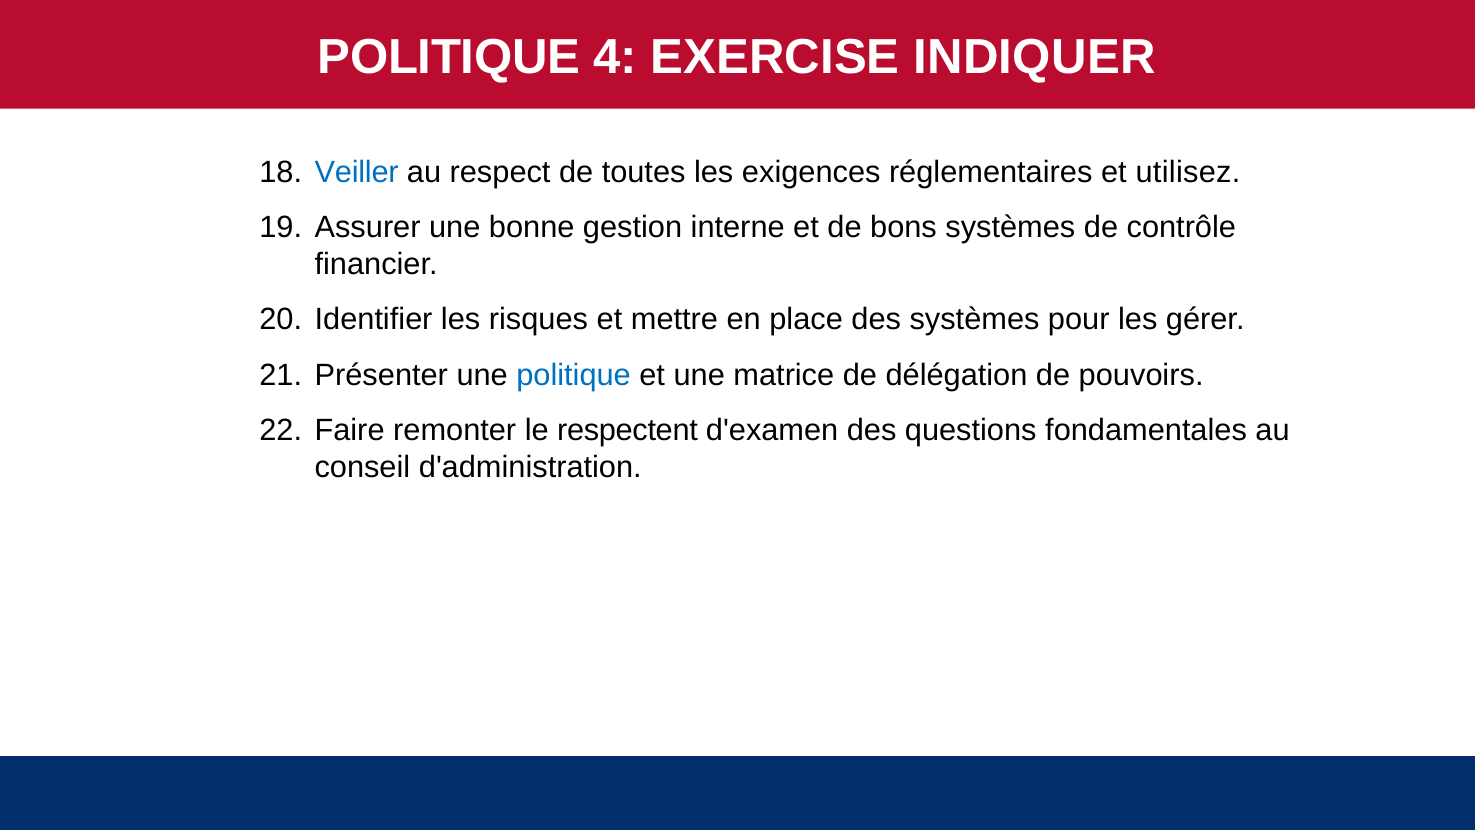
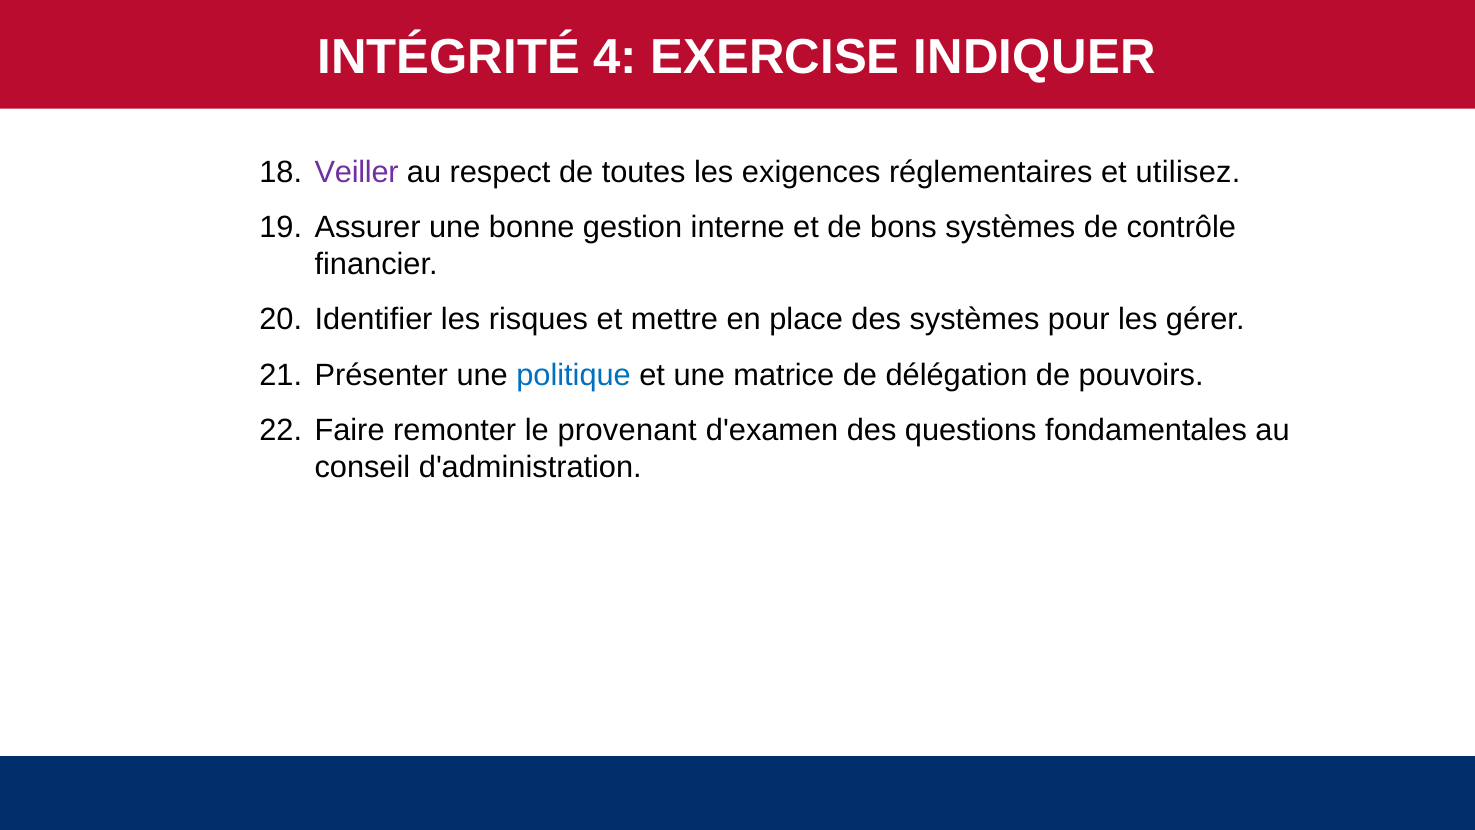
POLITIQUE at (449, 58): POLITIQUE -> INTÉGRITÉ
Veiller colour: blue -> purple
respectent: respectent -> provenant
